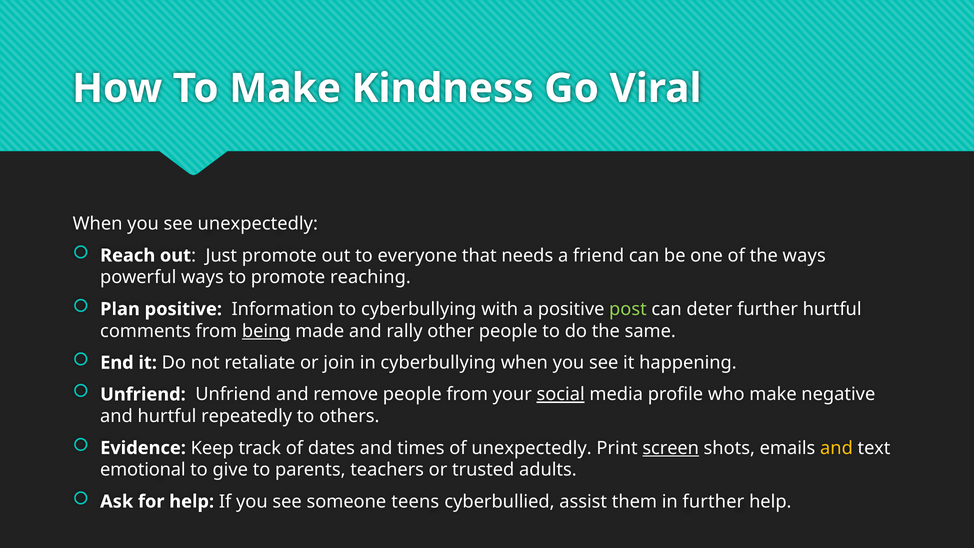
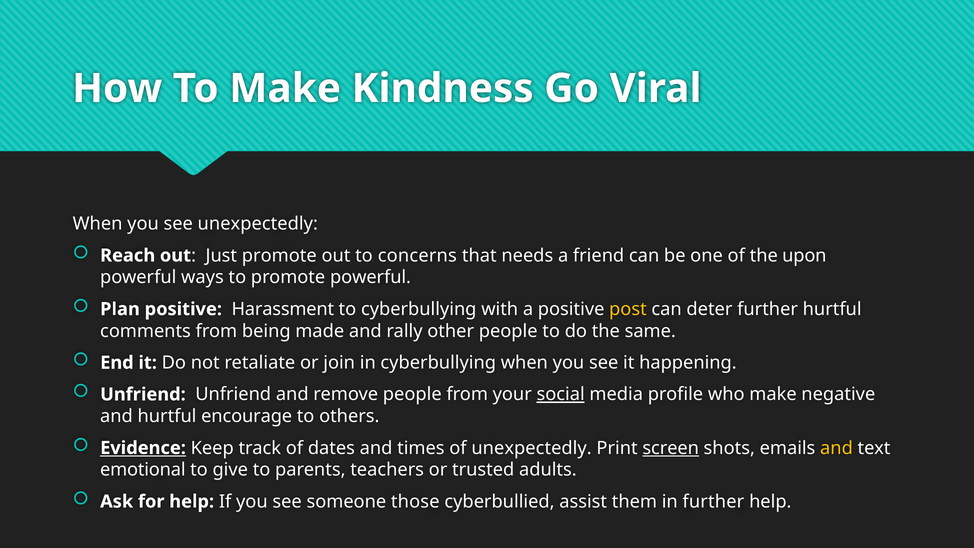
everyone: everyone -> concerns
the ways: ways -> upon
promote reaching: reaching -> powerful
Information: Information -> Harassment
post colour: light green -> yellow
being underline: present -> none
repeatedly: repeatedly -> encourage
Evidence underline: none -> present
teens: teens -> those
